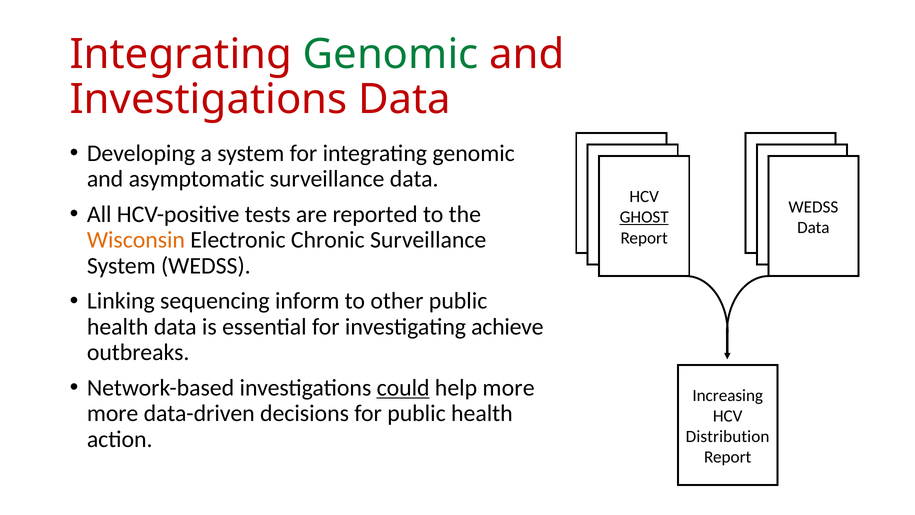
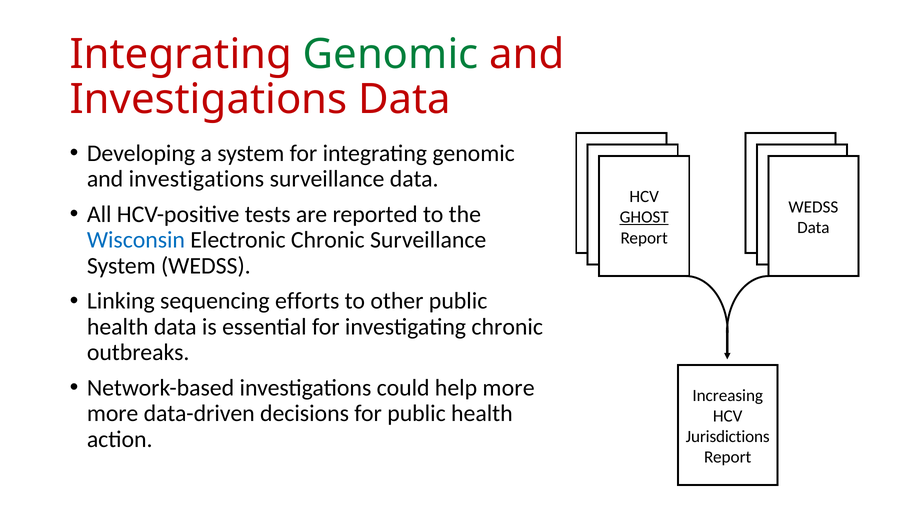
asymptomatic at (197, 179): asymptomatic -> investigations
Wisconsin colour: orange -> blue
inform: inform -> efforts
investigating achieve: achieve -> chronic
could underline: present -> none
Distribution: Distribution -> Jurisdictions
